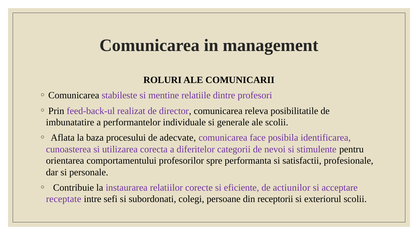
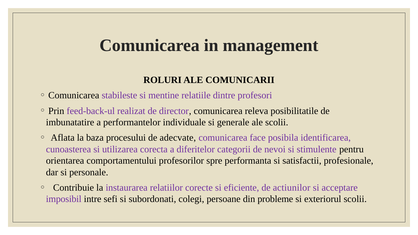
receptate: receptate -> imposibil
receptorii: receptorii -> probleme
